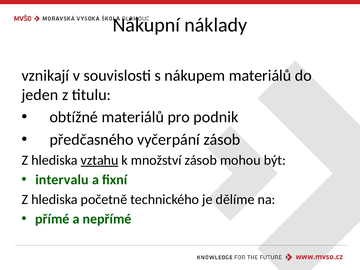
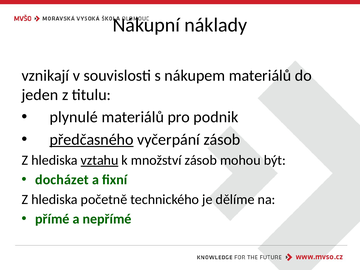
obtížné: obtížné -> plynulé
předčasného underline: none -> present
intervalu: intervalu -> docházet
